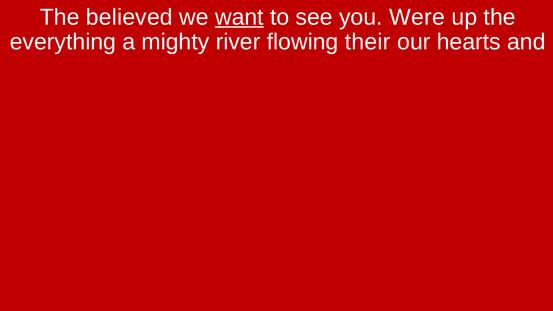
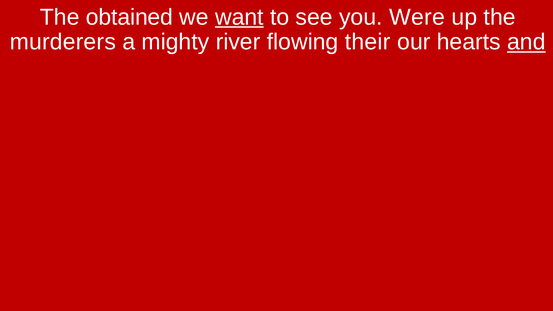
believed: believed -> obtained
everything: everything -> murderers
and underline: none -> present
